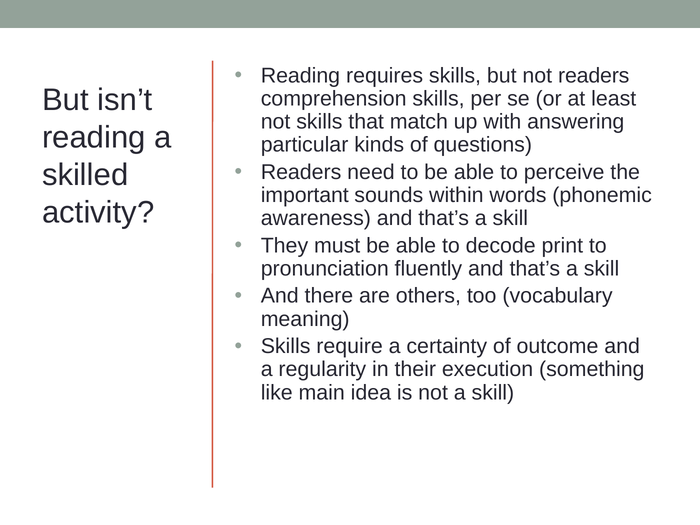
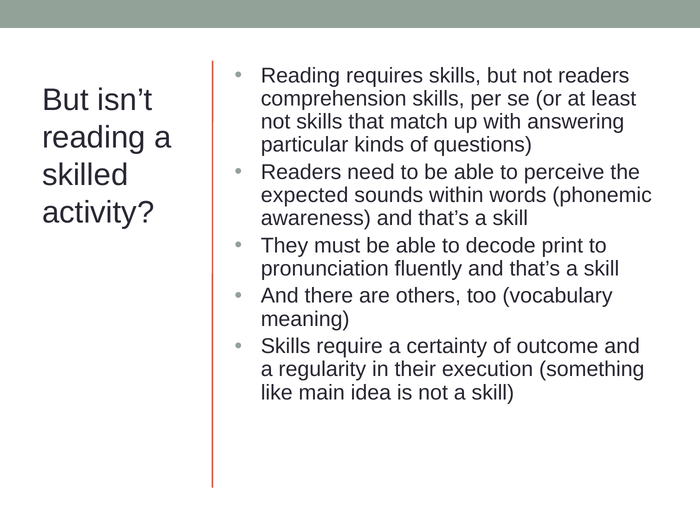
important: important -> expected
